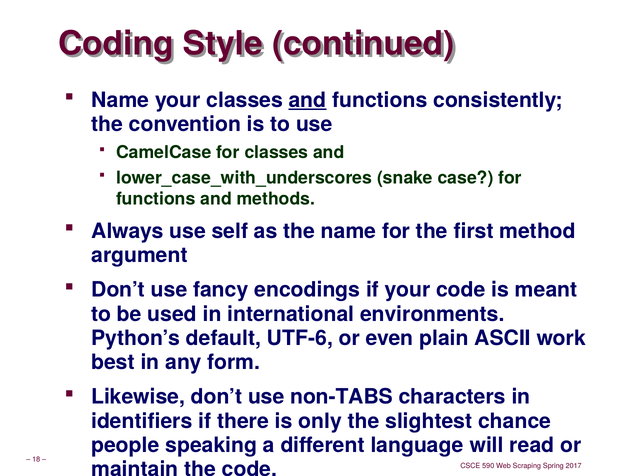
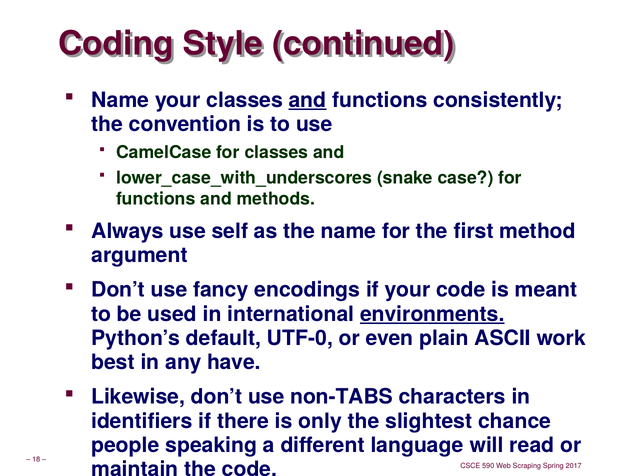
environments underline: none -> present
UTF-6: UTF-6 -> UTF-0
form: form -> have
